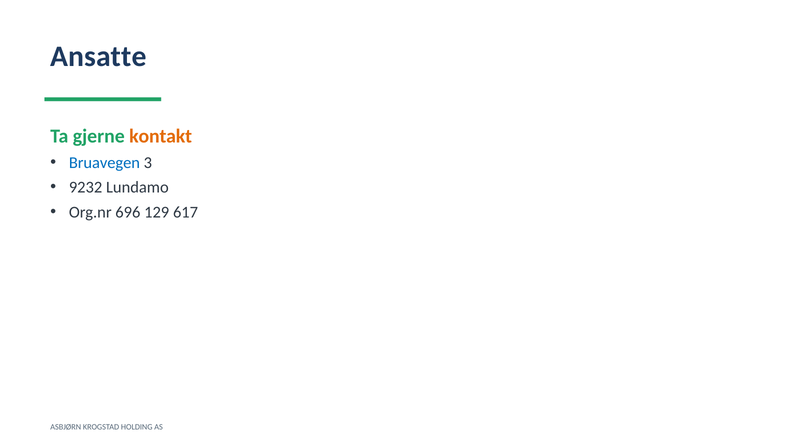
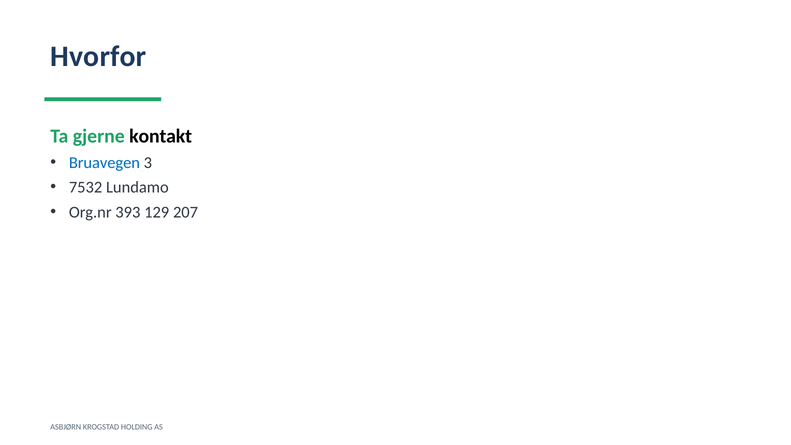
Ansatte: Ansatte -> Hvorfor
kontakt colour: orange -> black
9232: 9232 -> 7532
696: 696 -> 393
617: 617 -> 207
